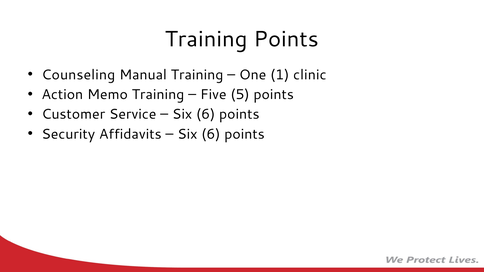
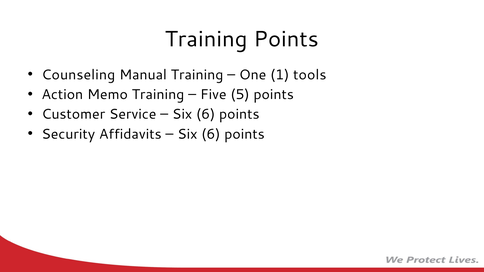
clinic: clinic -> tools
